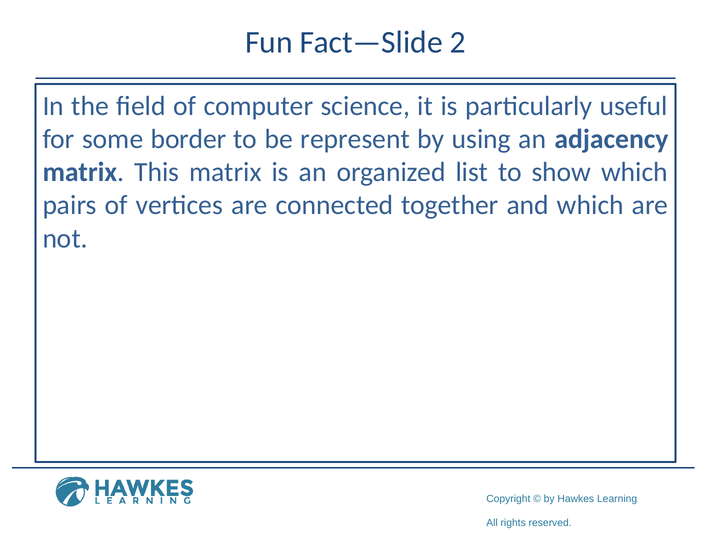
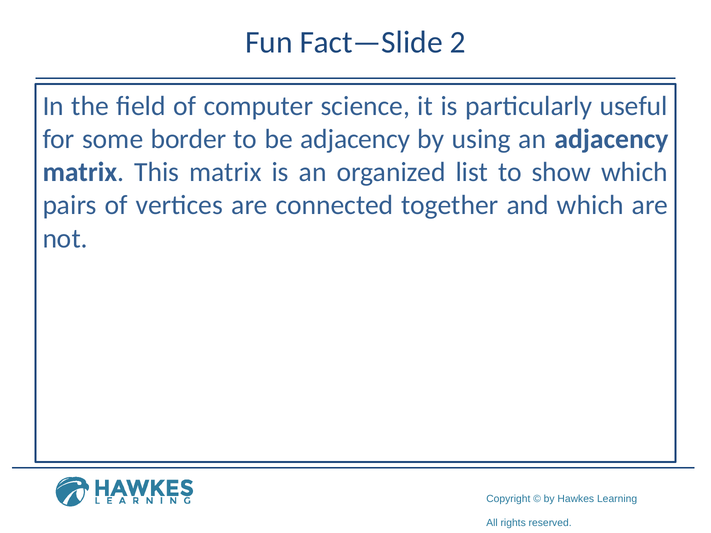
be represent: represent -> adjacency
